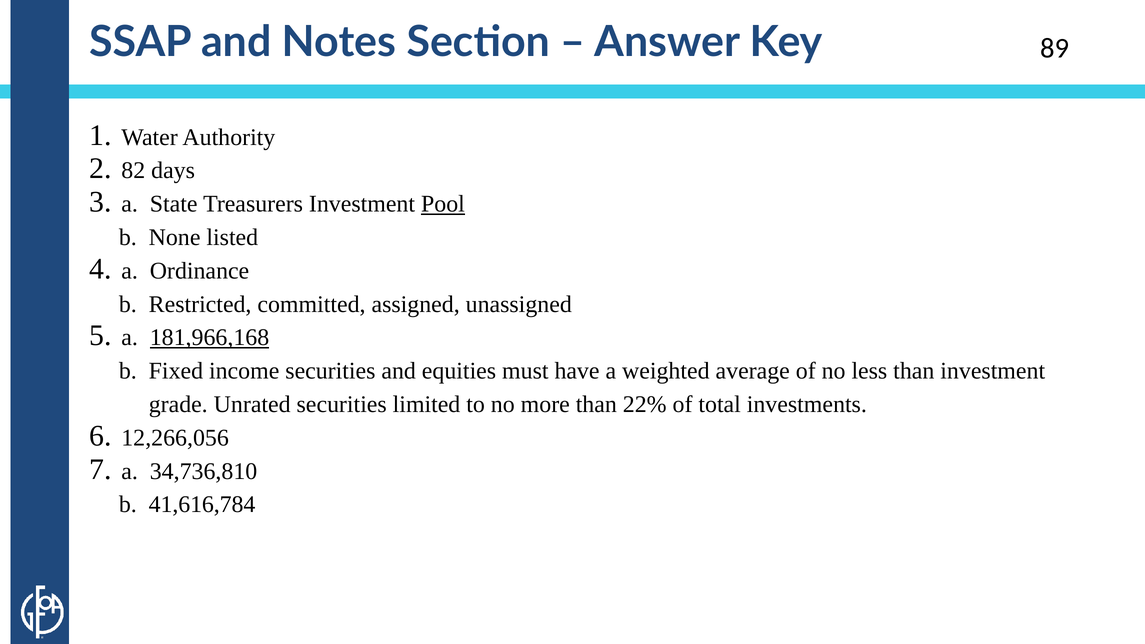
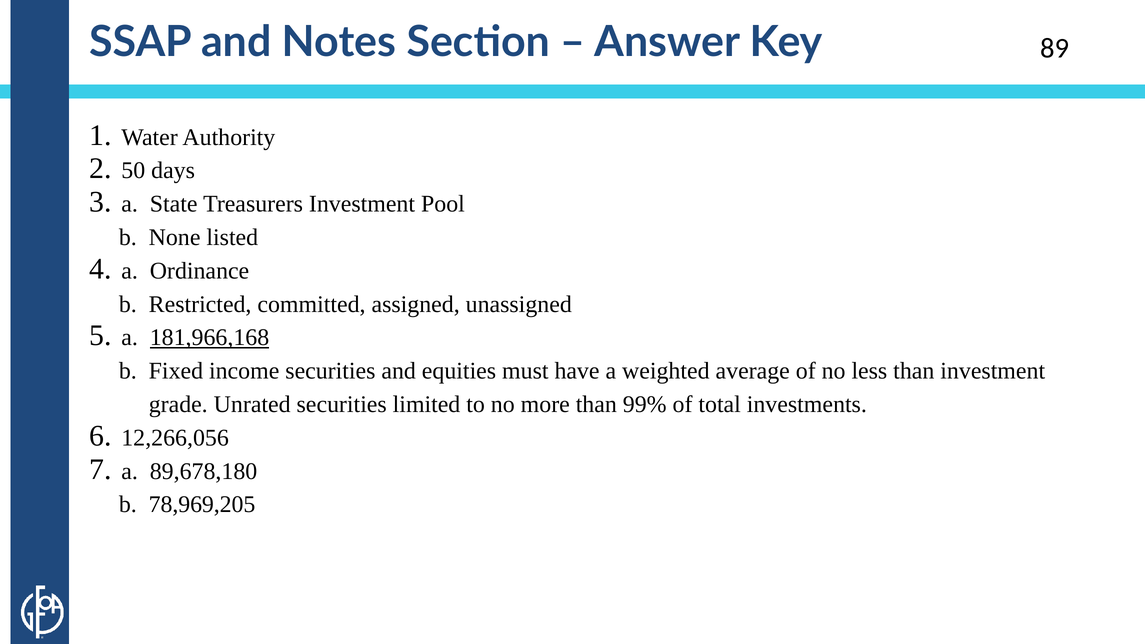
82: 82 -> 50
Pool underline: present -> none
22%: 22% -> 99%
34,736,810: 34,736,810 -> 89,678,180
41,616,784: 41,616,784 -> 78,969,205
